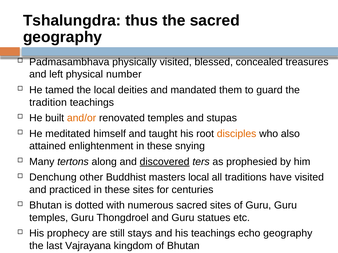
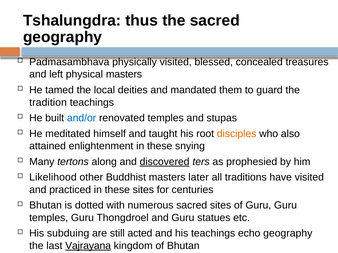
physical number: number -> masters
and/or colour: orange -> blue
Denchung: Denchung -> Likelihood
masters local: local -> later
prophecy: prophecy -> subduing
stays: stays -> acted
Vajrayana underline: none -> present
